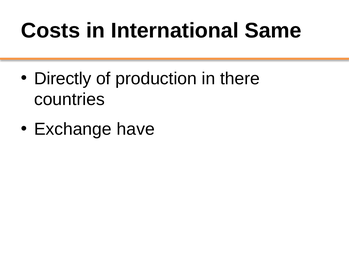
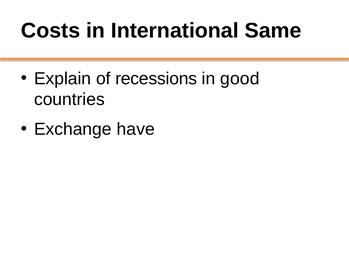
Directly: Directly -> Explain
production: production -> recessions
there: there -> good
